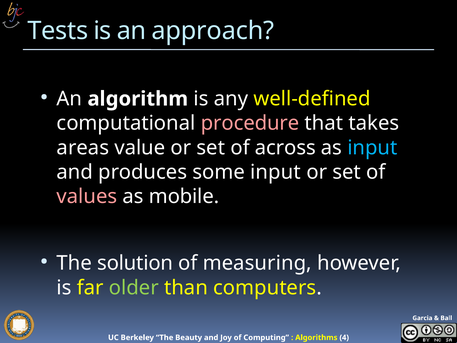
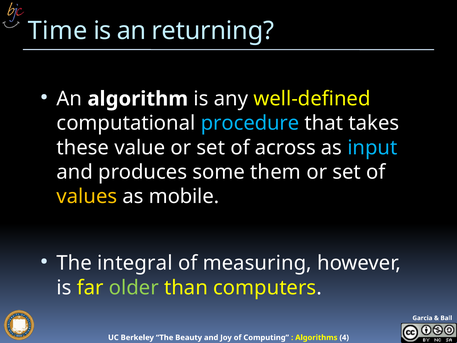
Tests: Tests -> Time
approach: approach -> returning
procedure colour: pink -> light blue
areas: areas -> these
some input: input -> them
values colour: pink -> yellow
solution: solution -> integral
